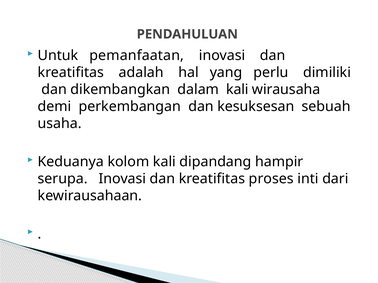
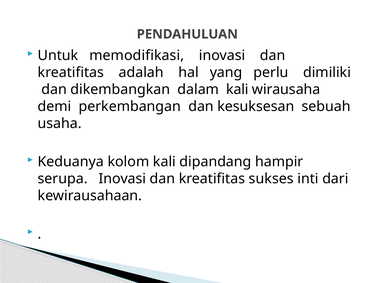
pemanfaatan: pemanfaatan -> memodifikasi
proses: proses -> sukses
